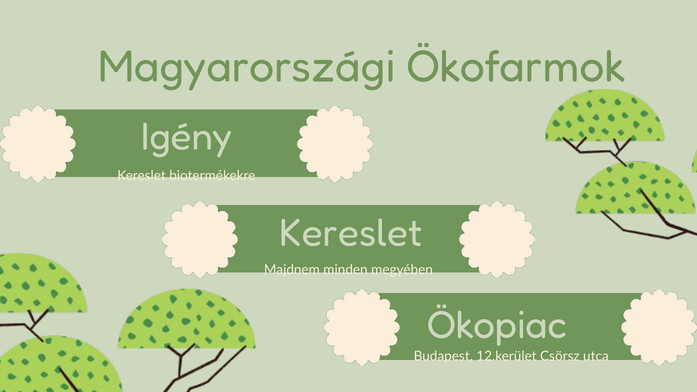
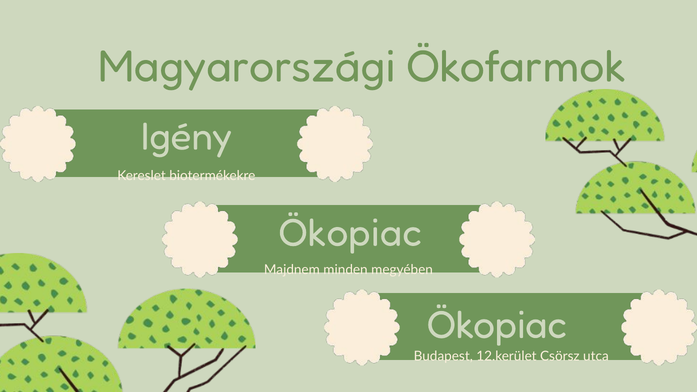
Kereslet at (351, 233): Kereslet -> Ökopiac
